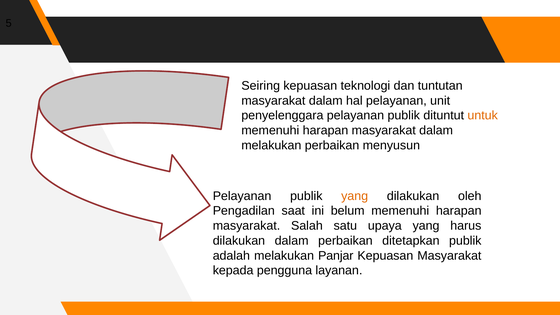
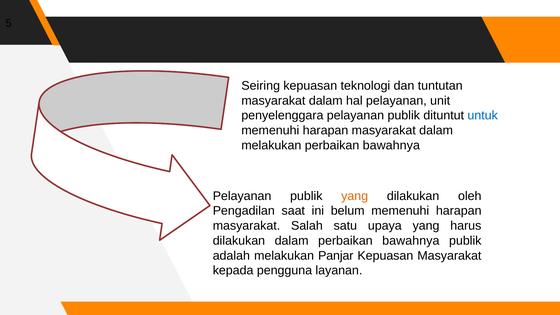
untuk colour: orange -> blue
melakukan perbaikan menyusun: menyusun -> bawahnya
dalam perbaikan ditetapkan: ditetapkan -> bawahnya
